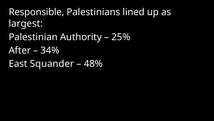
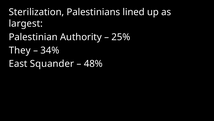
Responsible: Responsible -> Sterilization
After: After -> They
